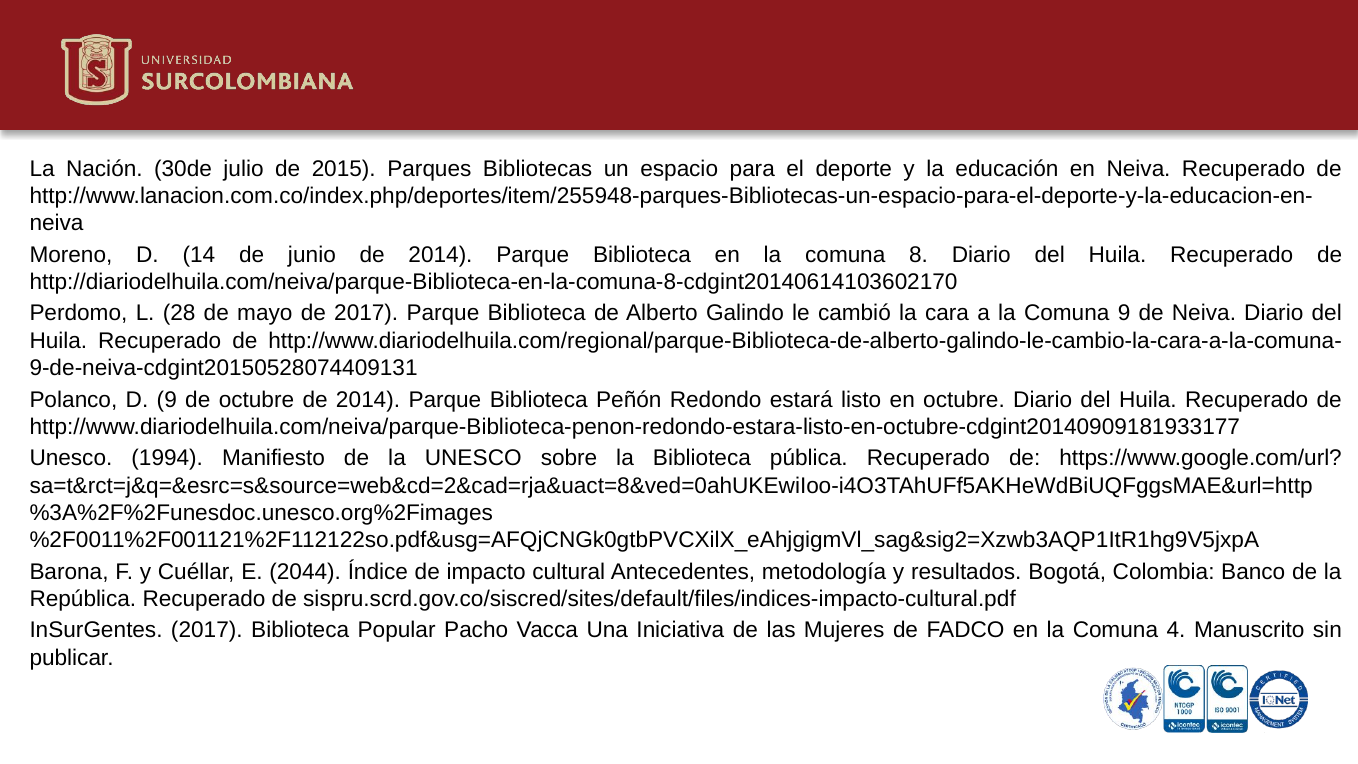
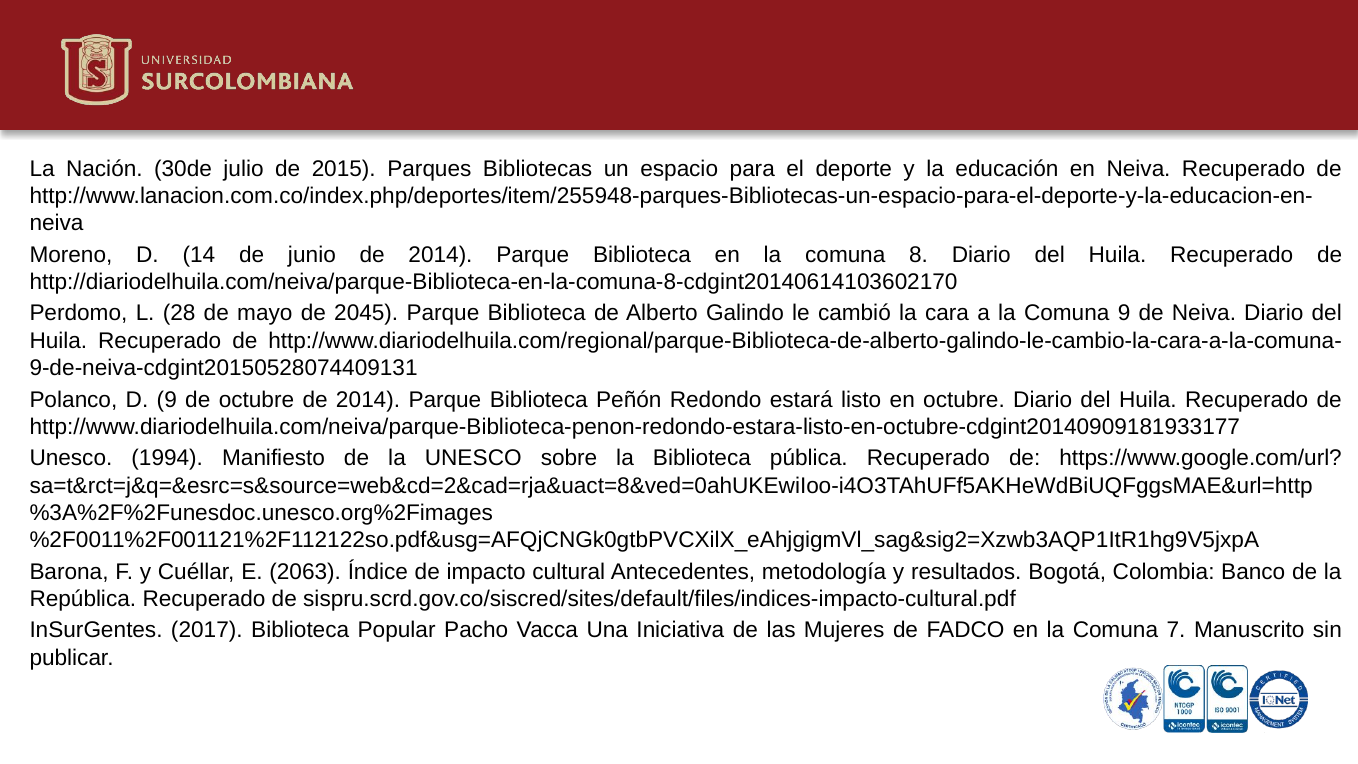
de 2017: 2017 -> 2045
2044: 2044 -> 2063
4: 4 -> 7
